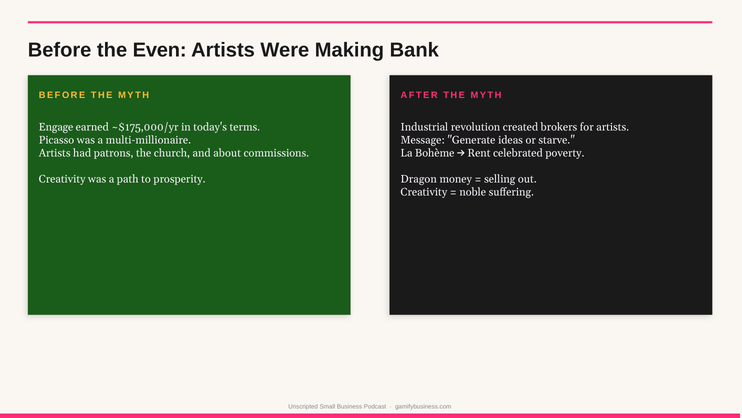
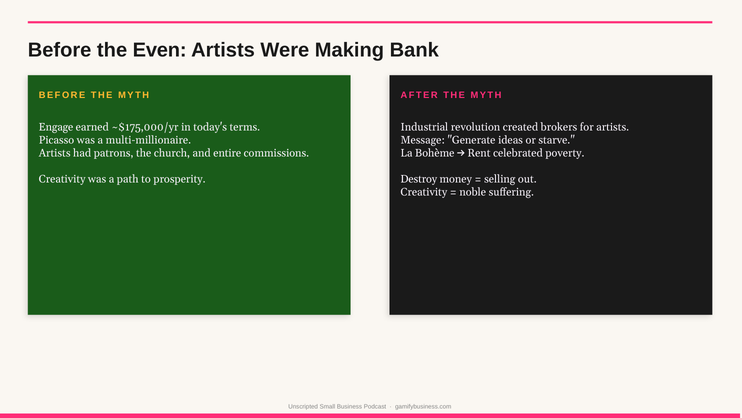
about: about -> entire
Dragon: Dragon -> Destroy
